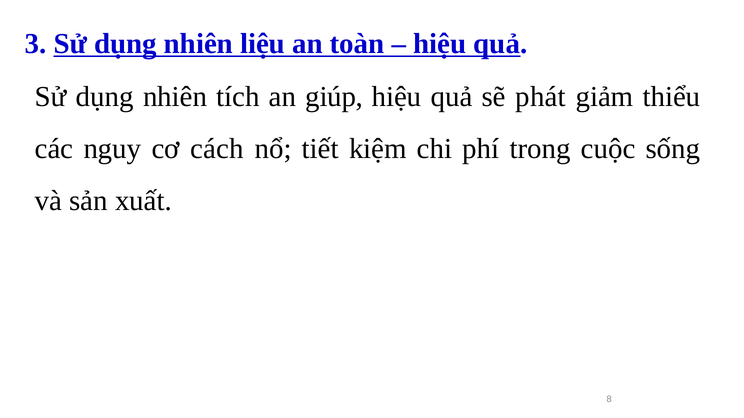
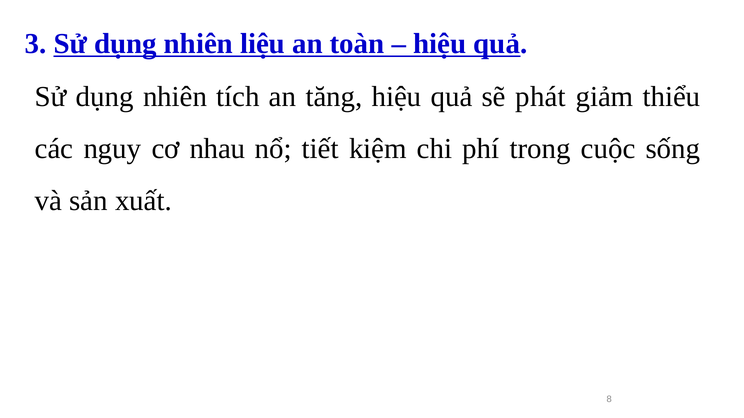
giúp: giúp -> tăng
cách: cách -> nhau
